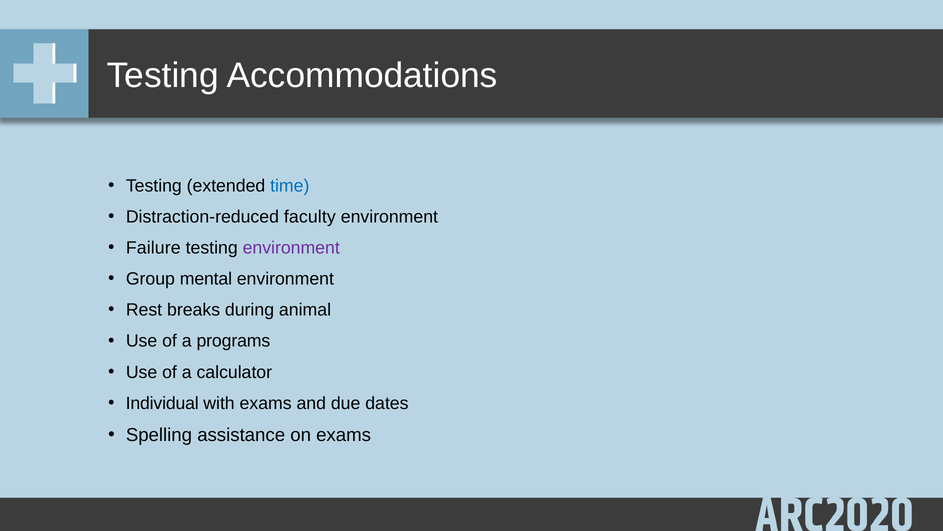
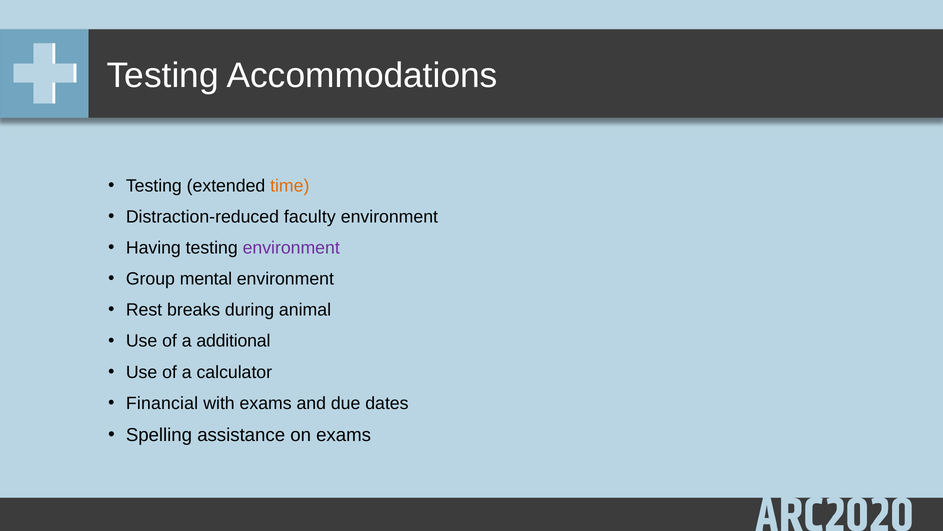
time colour: blue -> orange
Failure: Failure -> Having
programs: programs -> additional
Individual: Individual -> Financial
